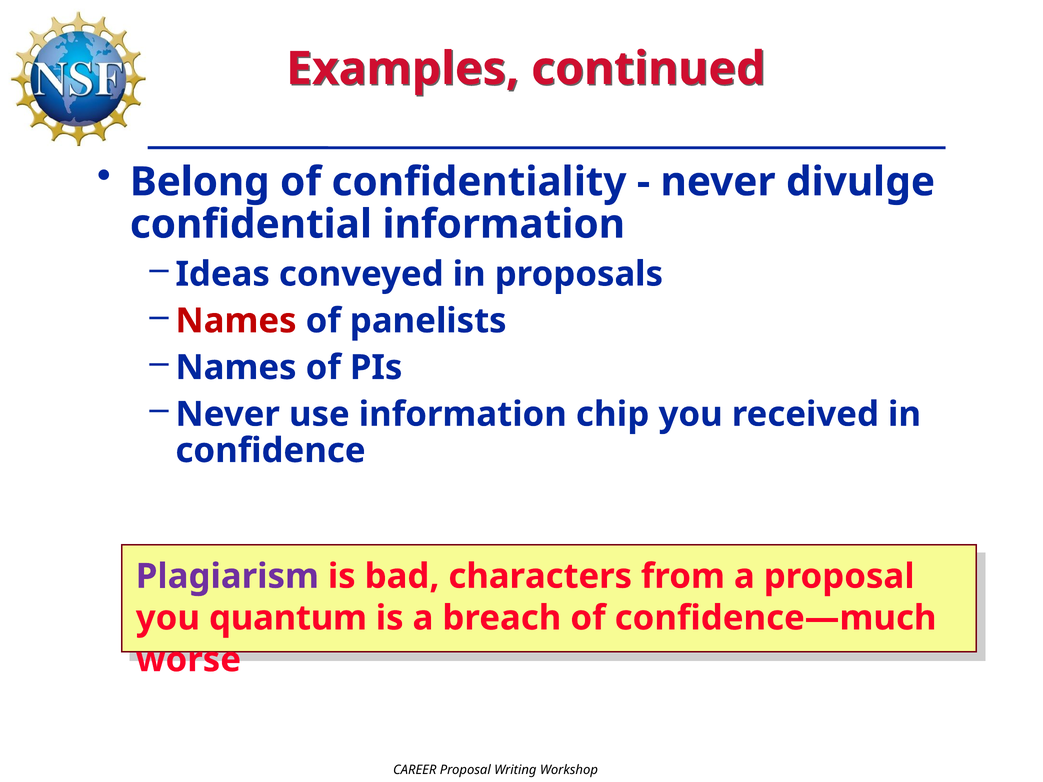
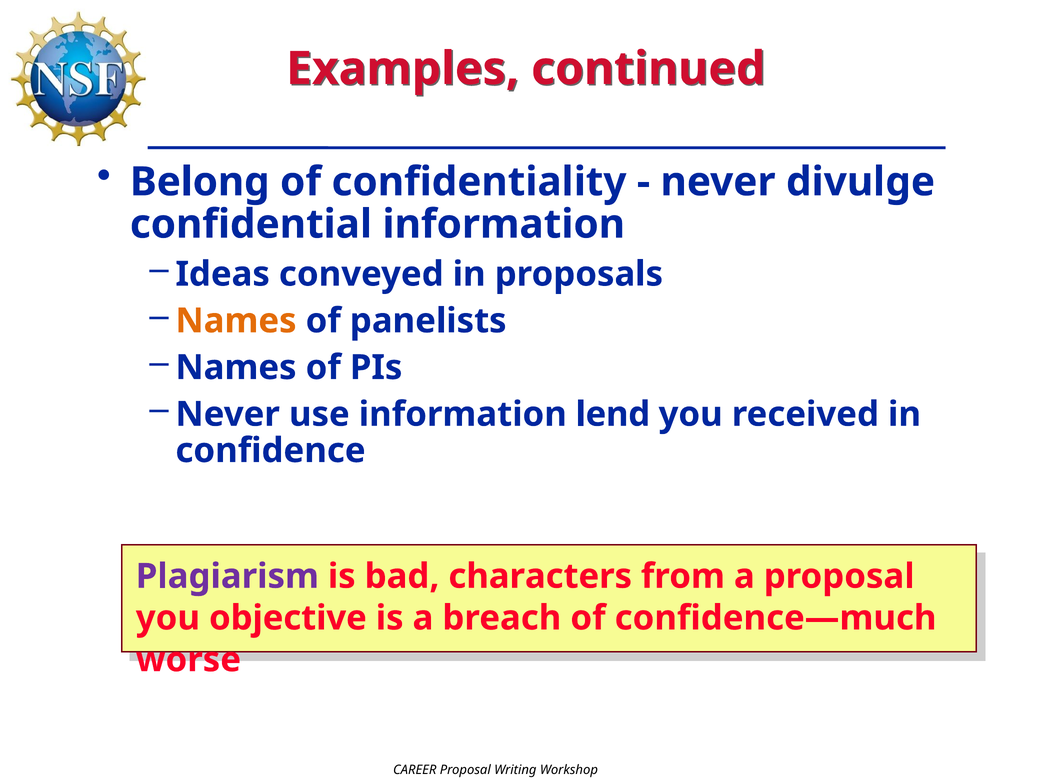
Names at (236, 321) colour: red -> orange
chip: chip -> lend
quantum: quantum -> objective
